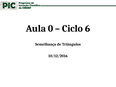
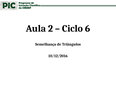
0: 0 -> 2
